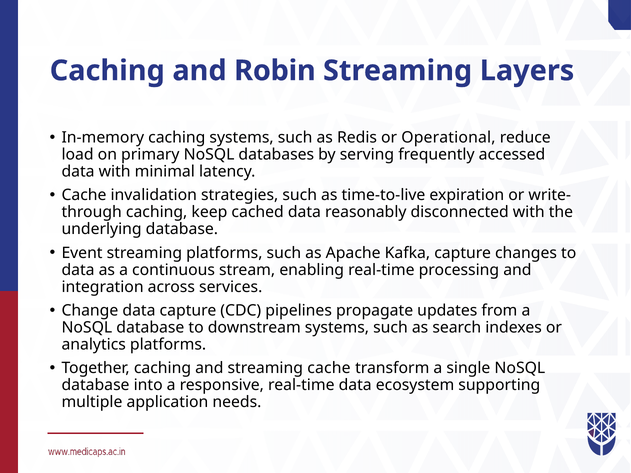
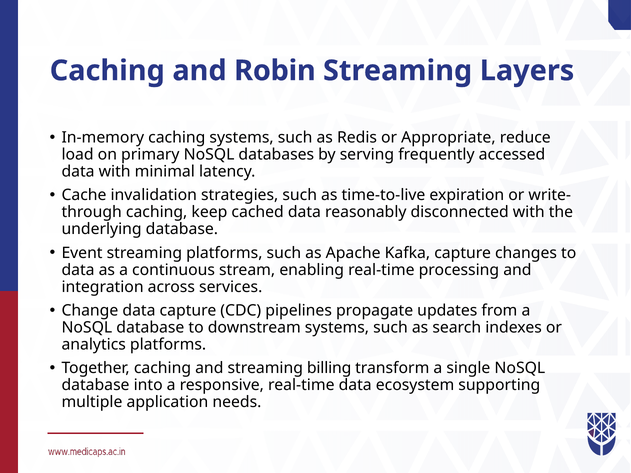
Operational: Operational -> Appropriate
streaming cache: cache -> billing
